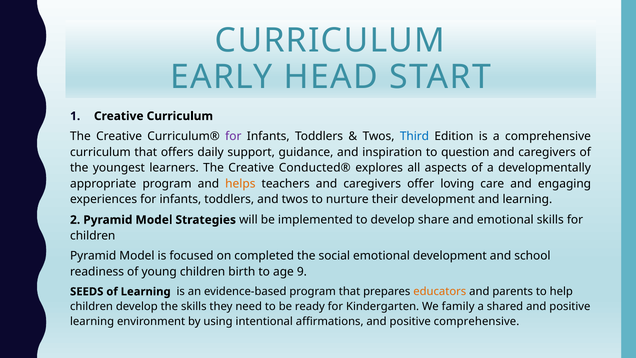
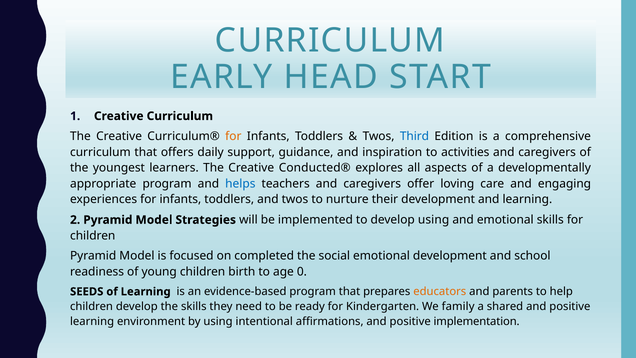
for at (233, 136) colour: purple -> orange
question: question -> activities
helps colour: orange -> blue
develop share: share -> using
9: 9 -> 0
positive comprehensive: comprehensive -> implementation
